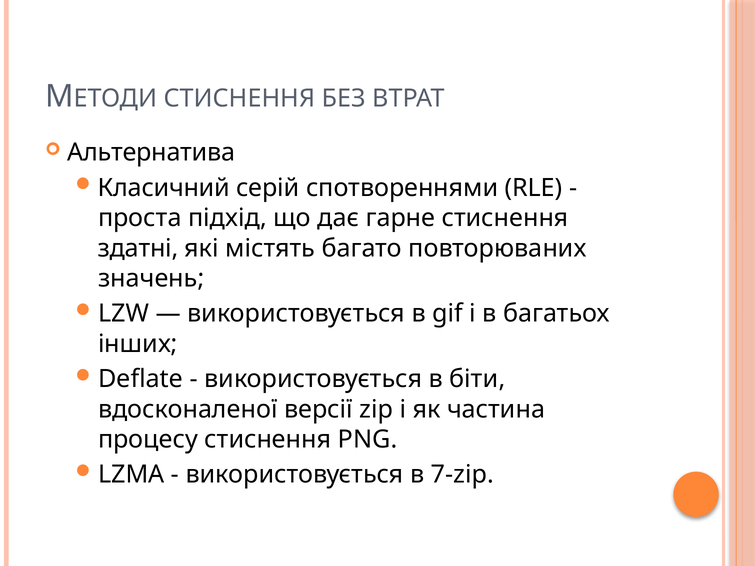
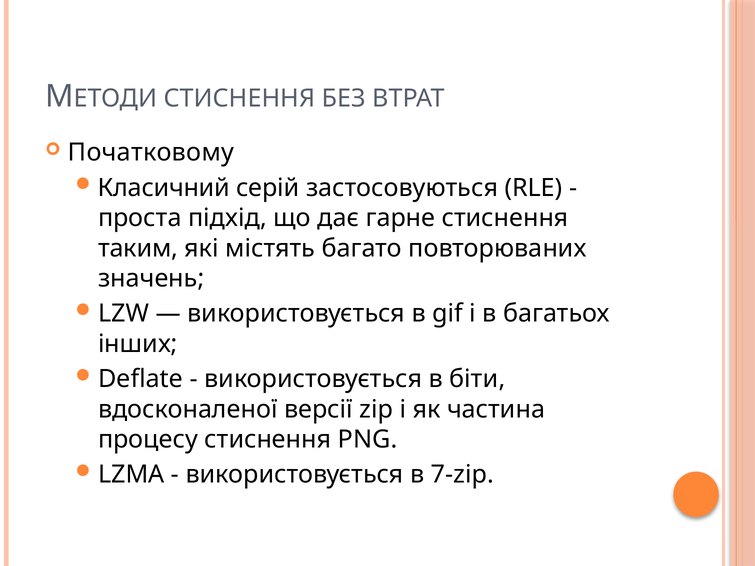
Альтернатива: Альтернатива -> Початковому
спотвореннями: спотвореннями -> застосовуються
здатні: здатні -> таким
